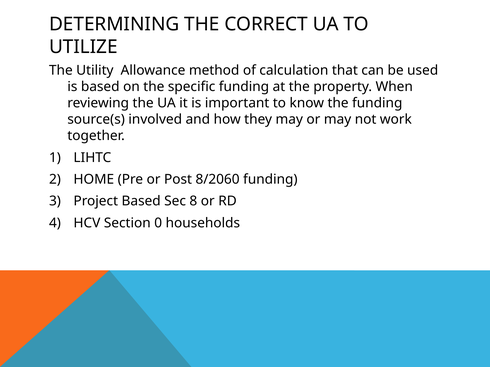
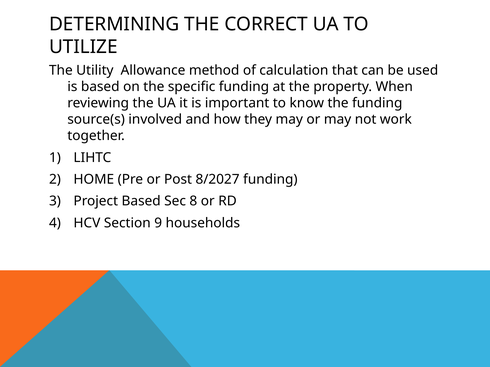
8/2060: 8/2060 -> 8/2027
0: 0 -> 9
